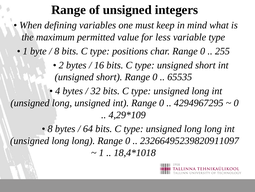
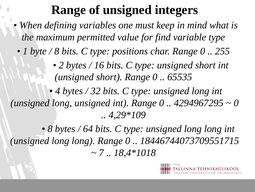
less: less -> find
23266495239820911097: 23266495239820911097 -> 18446744073709551715
1 at (101, 152): 1 -> 7
